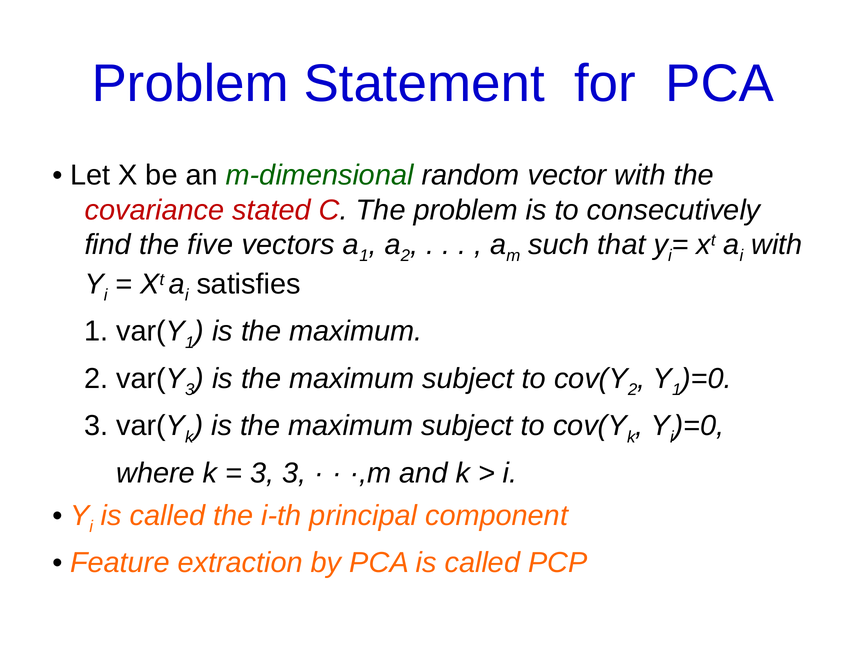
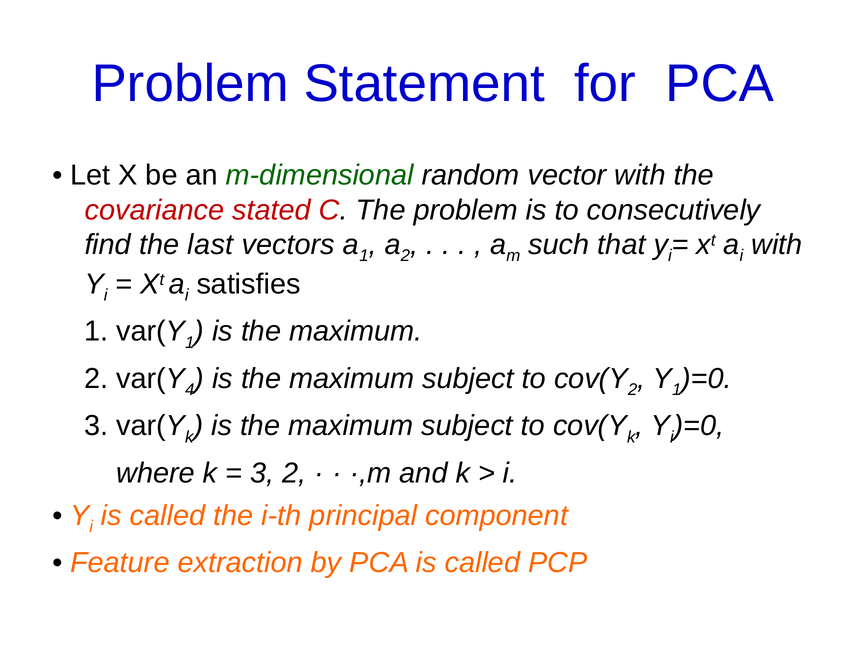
five: five -> last
3 at (190, 390): 3 -> 4
3 3: 3 -> 2
